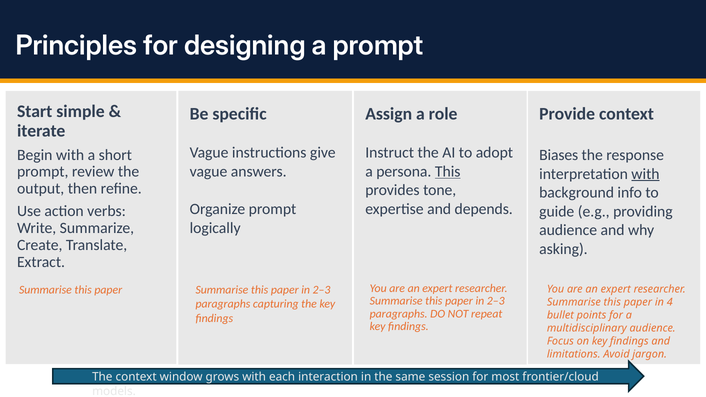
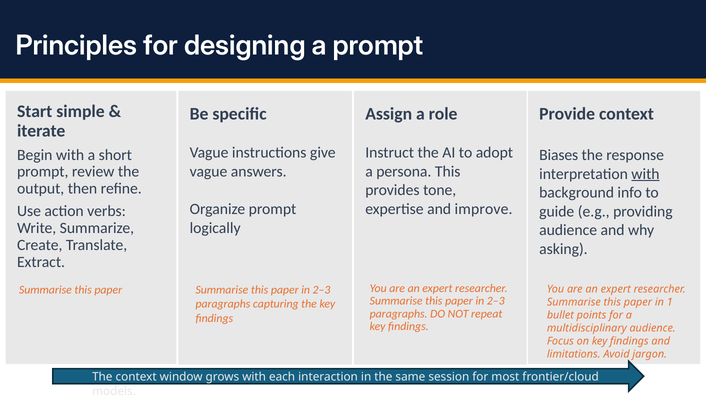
This at (448, 172) underline: present -> none
depends: depends -> improve
4: 4 -> 1
